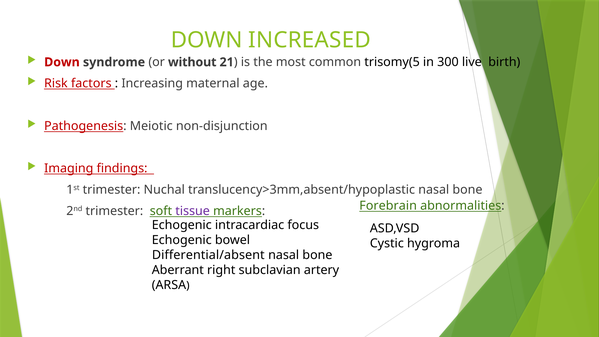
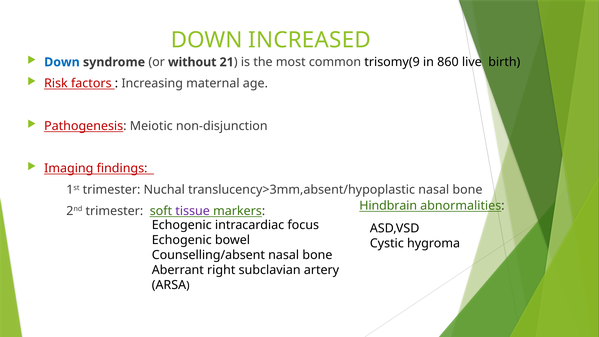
Down at (62, 62) colour: red -> blue
trisomy(5: trisomy(5 -> trisomy(9
300: 300 -> 860
Forebrain: Forebrain -> Hindbrain
Differential/absent: Differential/absent -> Counselling/absent
